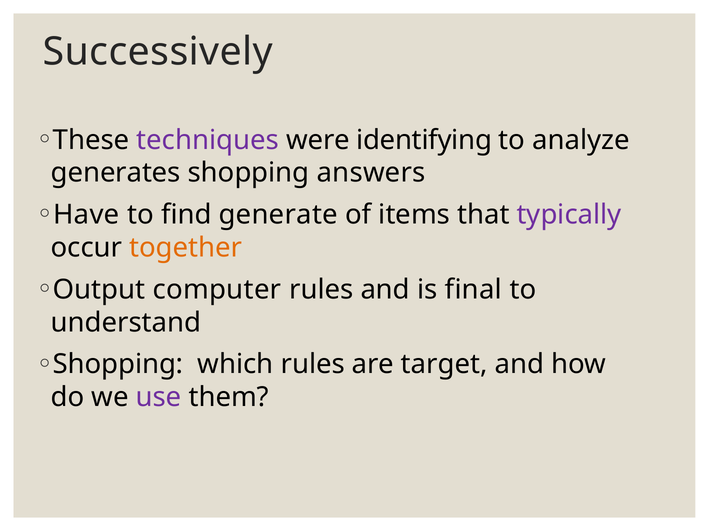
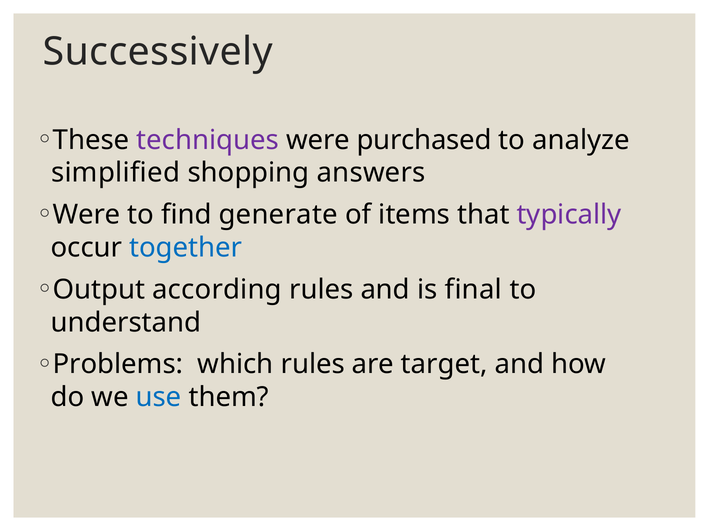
identifying: identifying -> purchased
generates: generates -> simplified
Have at (86, 215): Have -> Were
together colour: orange -> blue
computer: computer -> according
Shopping at (118, 365): Shopping -> Problems
use colour: purple -> blue
